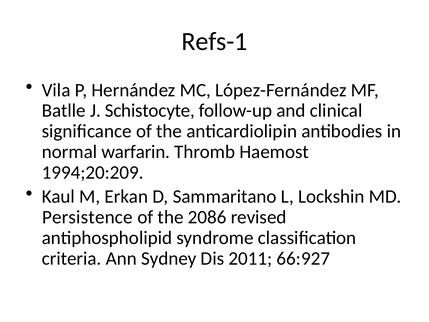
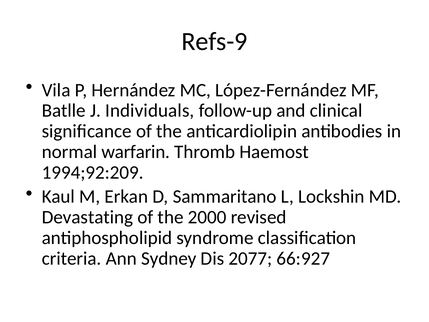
Refs-1: Refs-1 -> Refs-9
Schistocyte: Schistocyte -> Individuals
1994;20:209: 1994;20:209 -> 1994;92:209
Persistence: Persistence -> Devastating
2086: 2086 -> 2000
2011: 2011 -> 2077
